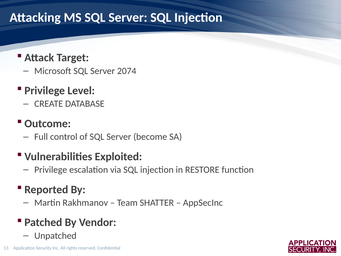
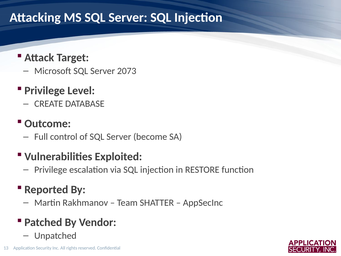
2074: 2074 -> 2073
